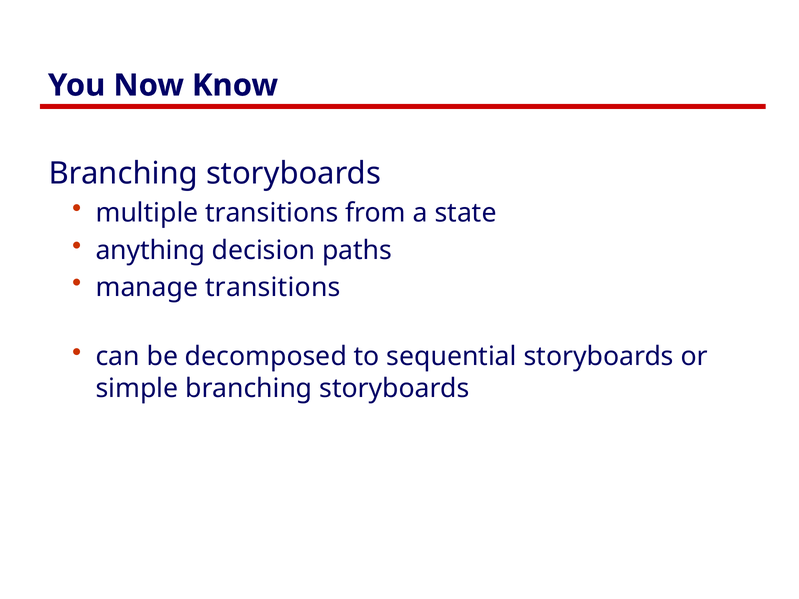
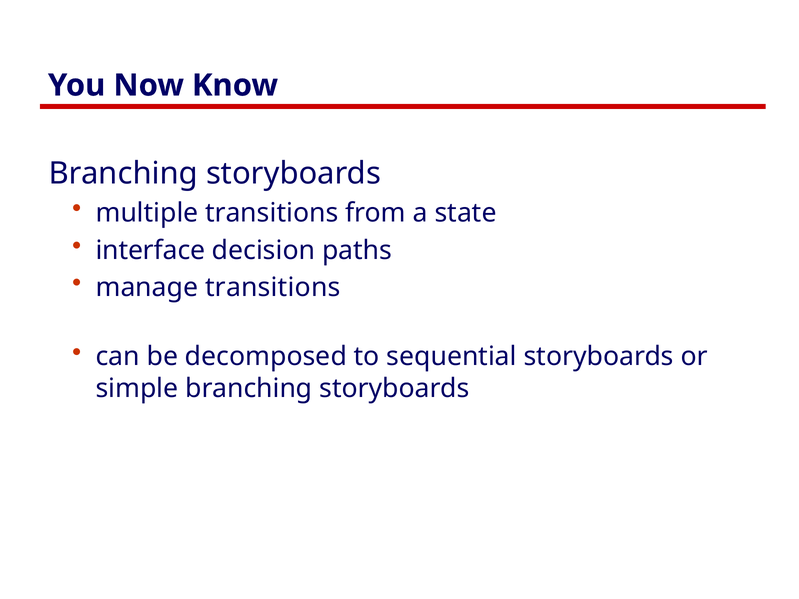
anything: anything -> interface
